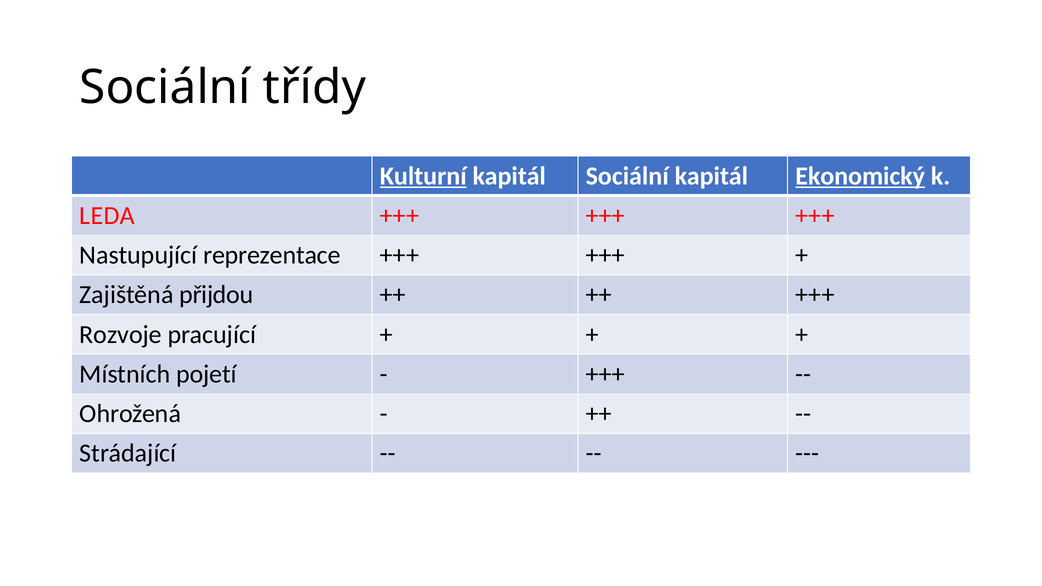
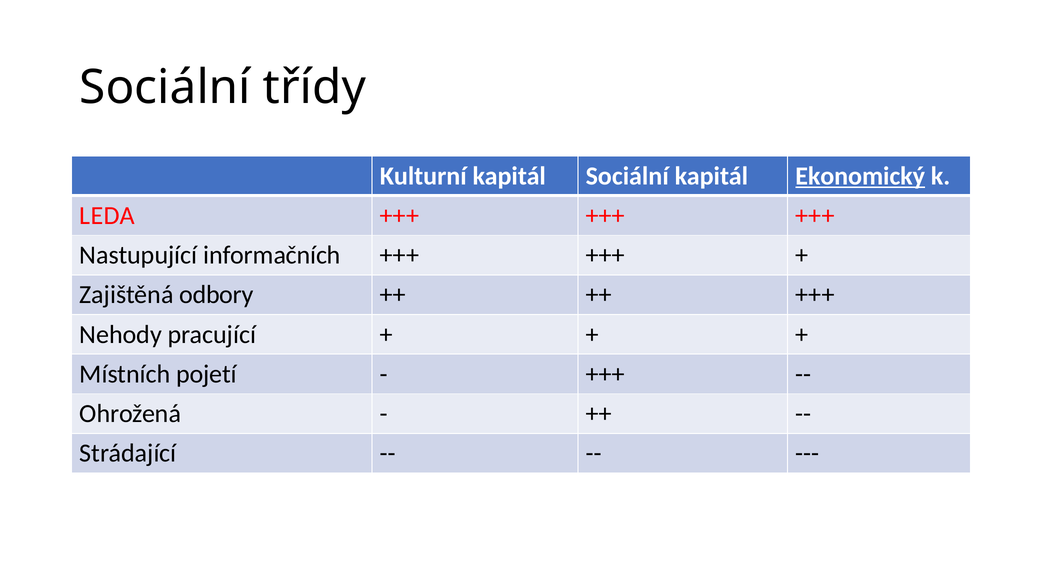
Kulturní underline: present -> none
reprezentace: reprezentace -> informačních
přijdou: přijdou -> odbory
Rozvoje: Rozvoje -> Nehody
